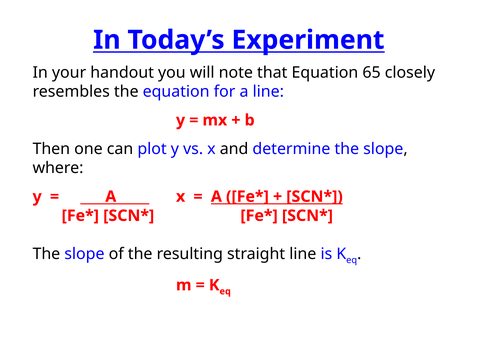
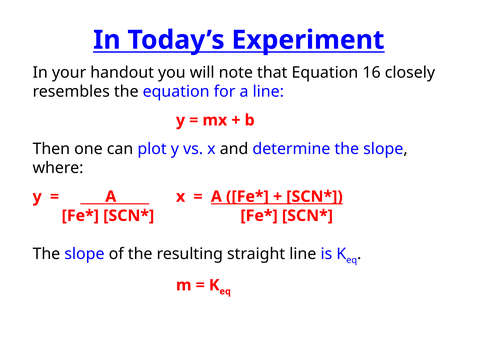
65: 65 -> 16
